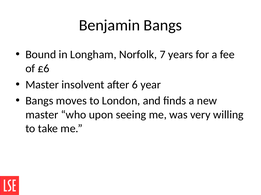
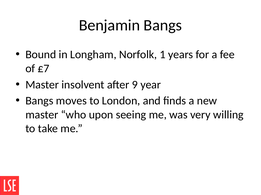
7: 7 -> 1
£6: £6 -> £7
6: 6 -> 9
